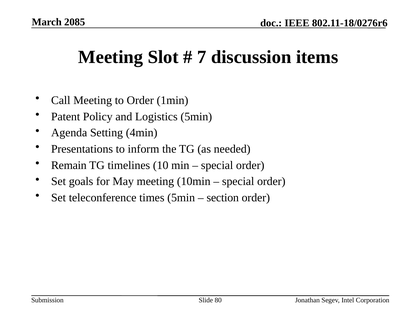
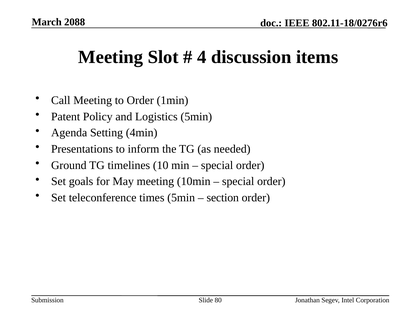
2085: 2085 -> 2088
7: 7 -> 4
Remain: Remain -> Ground
